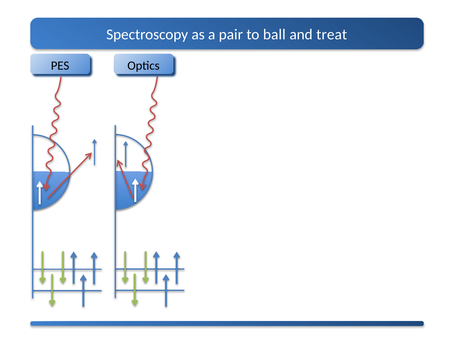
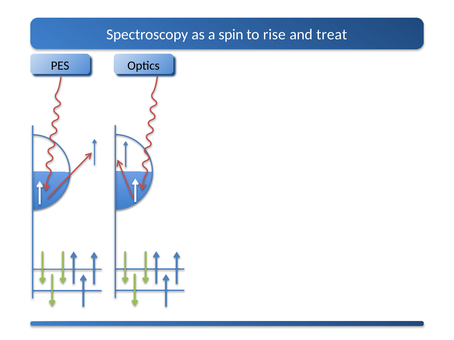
pair: pair -> spin
ball: ball -> rise
